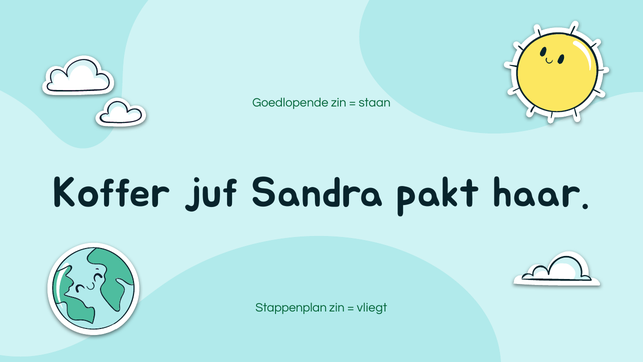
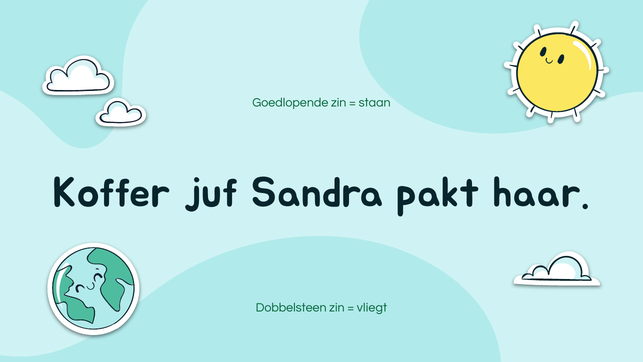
Stappenplan: Stappenplan -> Dobbelsteen
